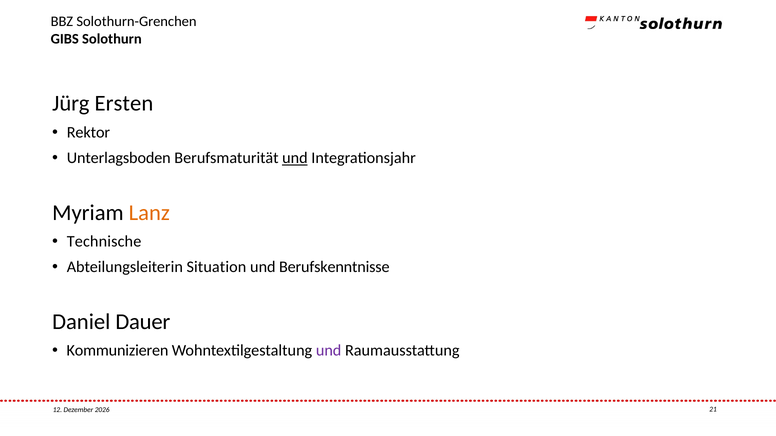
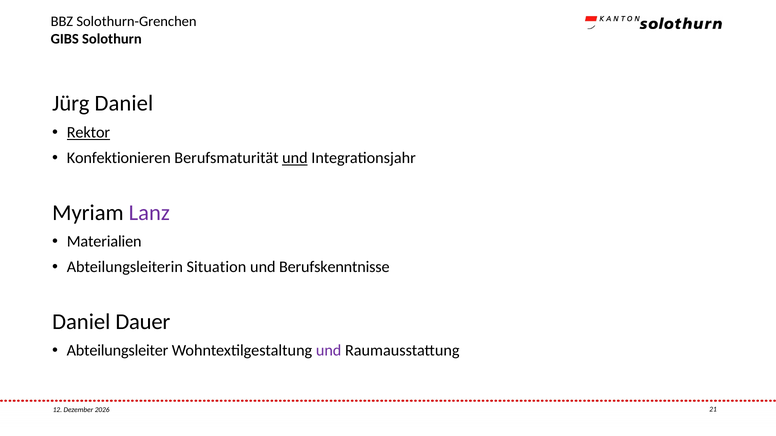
Jürg Ersten: Ersten -> Daniel
Rektor underline: none -> present
Unterlagsboden: Unterlagsboden -> Konfektionieren
Lanz colour: orange -> purple
Technische: Technische -> Materialien
Kommunizieren: Kommunizieren -> Abteilungsleiter
